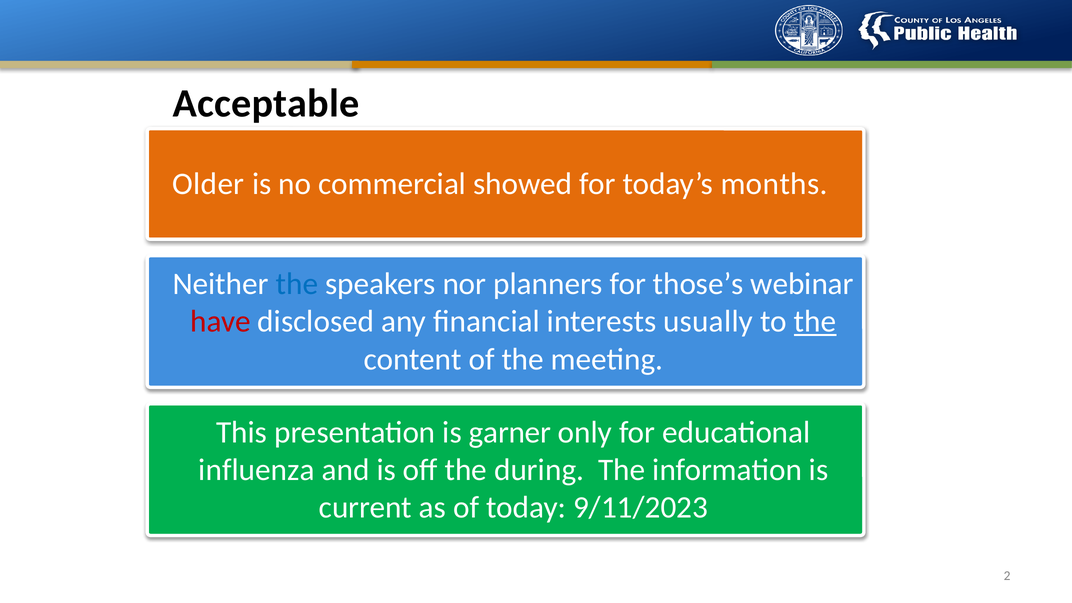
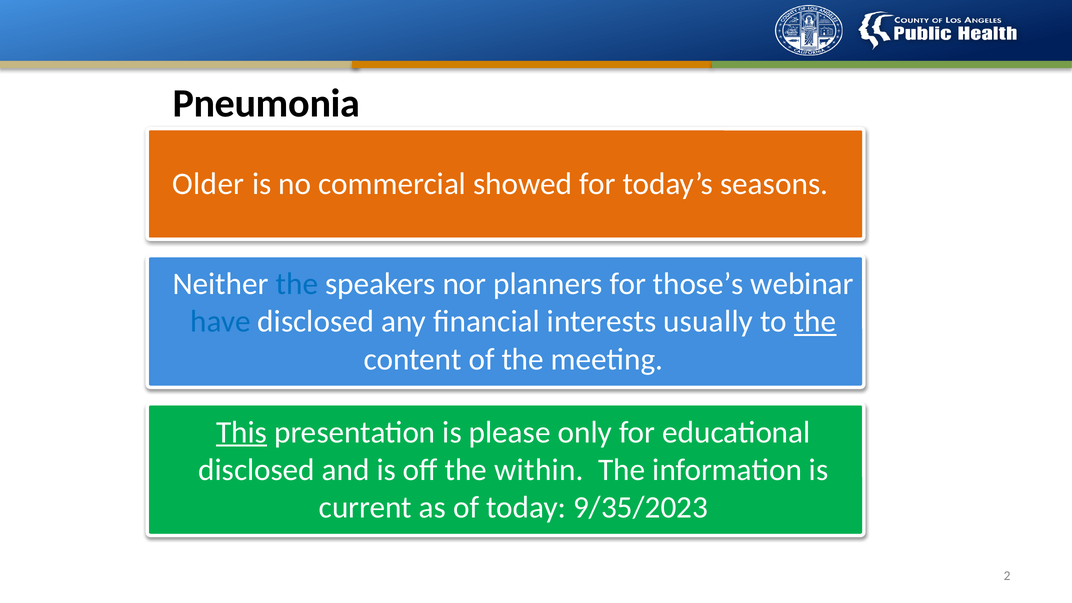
Acceptable: Acceptable -> Pneumonia
months: months -> seasons
have colour: red -> blue
This underline: none -> present
garner: garner -> please
influenza at (257, 470): influenza -> disclosed
during: during -> within
9/11/2023: 9/11/2023 -> 9/35/2023
